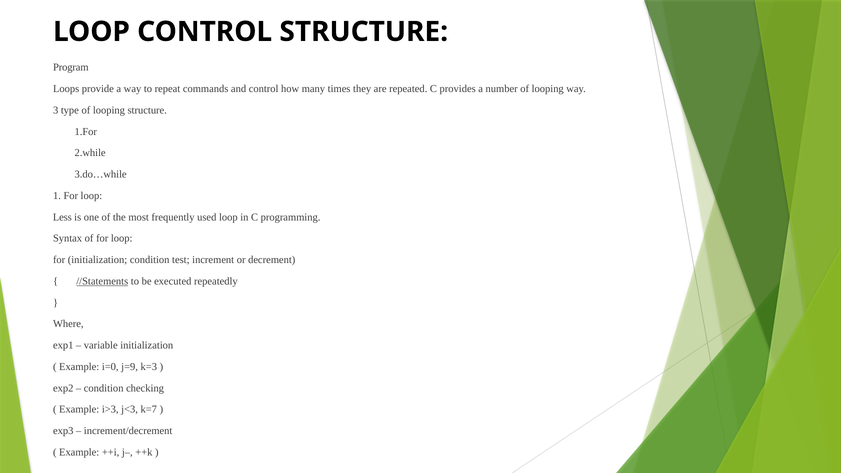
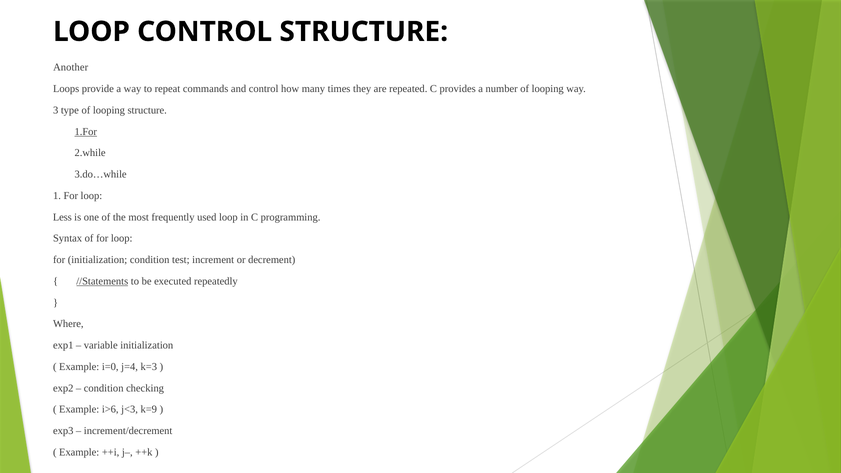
Program: Program -> Another
1.For underline: none -> present
j=9: j=9 -> j=4
i>3: i>3 -> i>6
k=7: k=7 -> k=9
